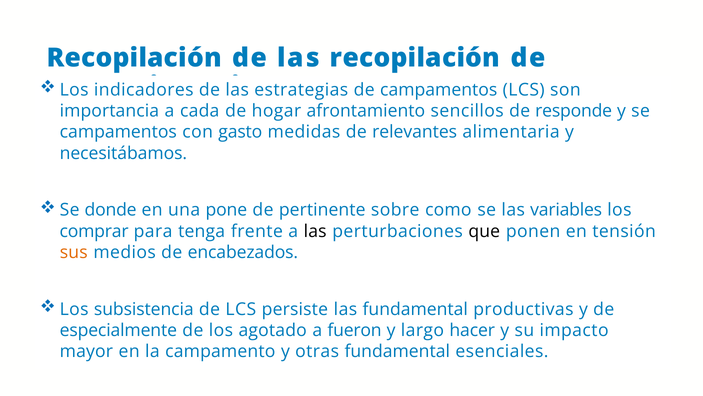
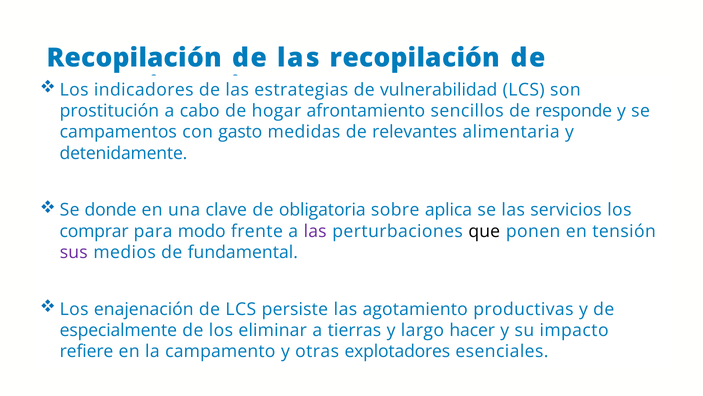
de campamentos: campamentos -> vulnerabilidad
importancia: importancia -> prostitución
cada: cada -> cabo
necesitábamos: necesitábamos -> detenidamente
pone: pone -> clave
pertinente: pertinente -> obligatoria
como: como -> aplica
variables: variables -> servicios
tenga: tenga -> modo
las at (315, 231) colour: black -> purple
sus colour: orange -> purple
encabezados: encabezados -> fundamental
subsistencia: subsistencia -> enajenación
las fundamental: fundamental -> agotamiento
agotado: agotado -> eliminar
fueron: fueron -> tierras
mayor: mayor -> refiere
otras fundamental: fundamental -> explotadores
